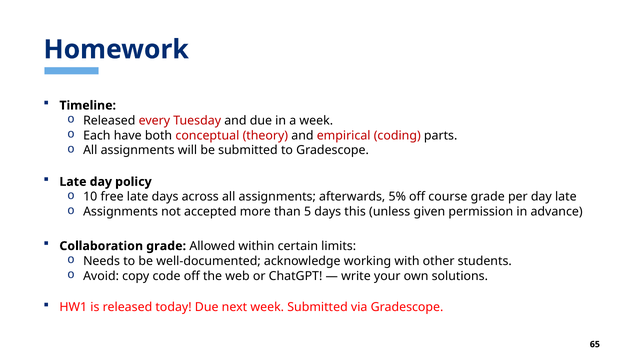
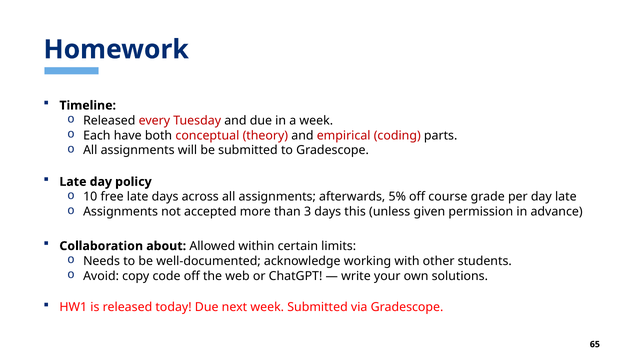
5: 5 -> 3
Collaboration grade: grade -> about
